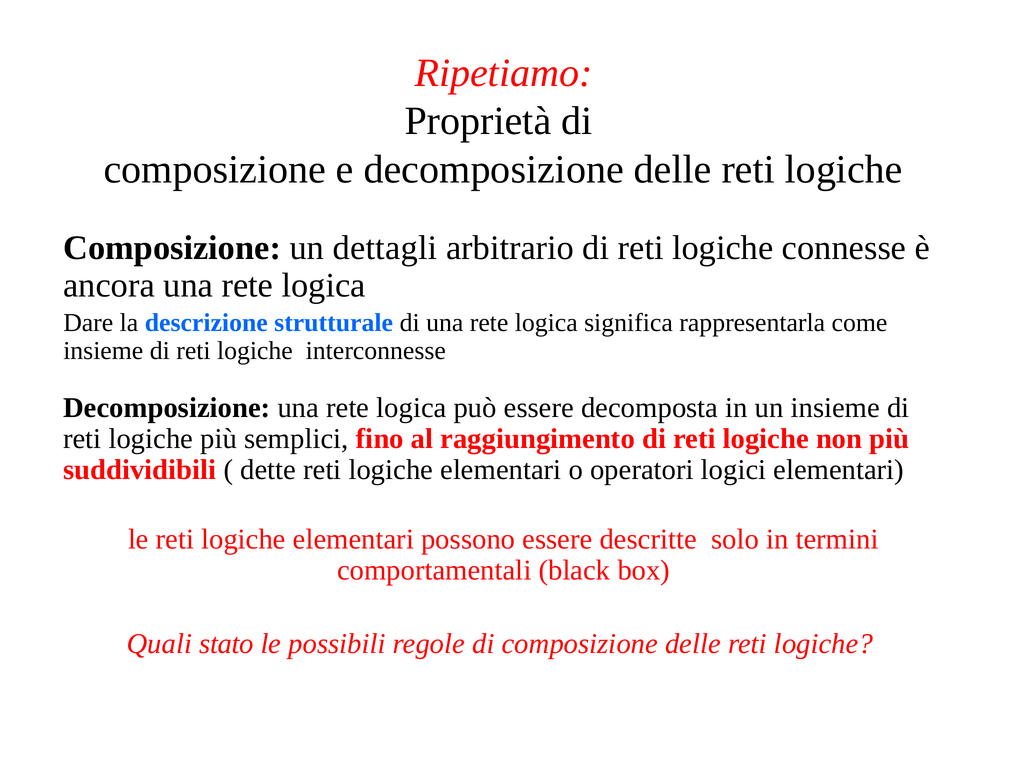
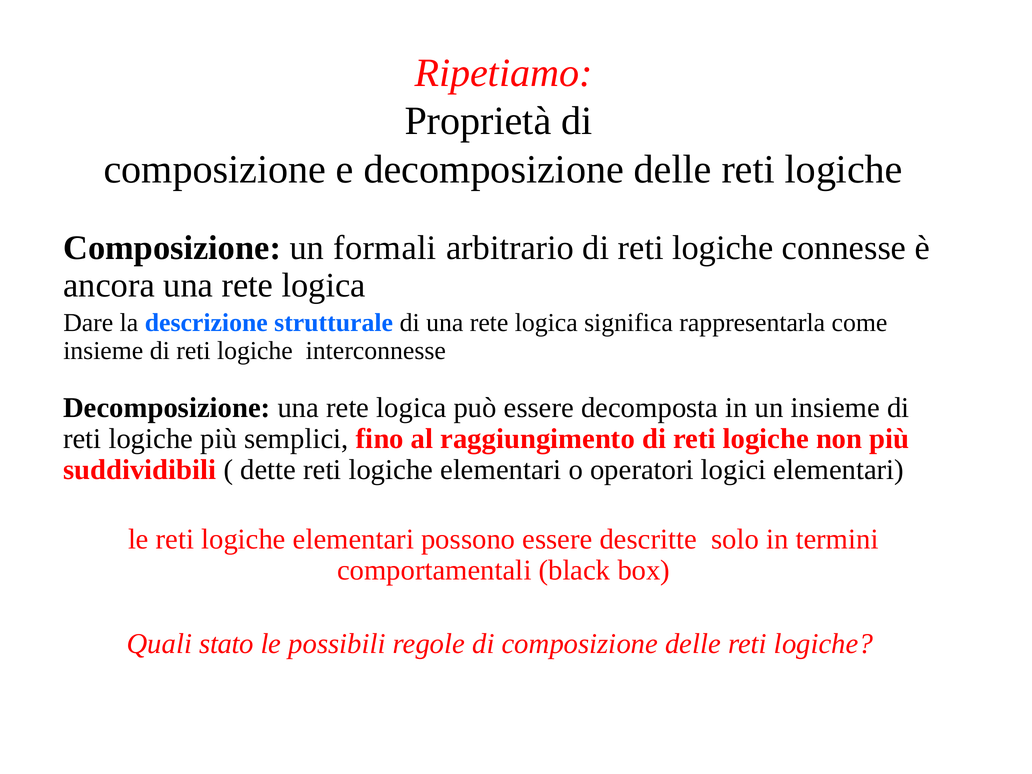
dettagli: dettagli -> formali
